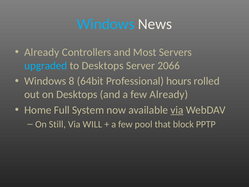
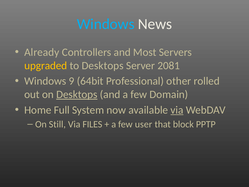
upgraded colour: light blue -> yellow
2066: 2066 -> 2081
8: 8 -> 9
hours: hours -> other
Desktops at (77, 94) underline: none -> present
few Already: Already -> Domain
WILL: WILL -> FILES
pool: pool -> user
